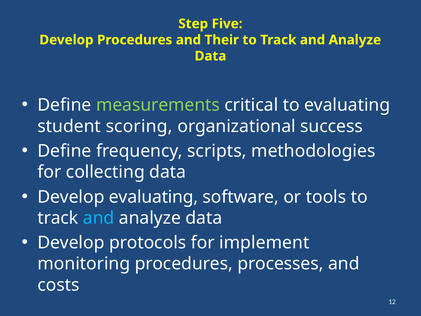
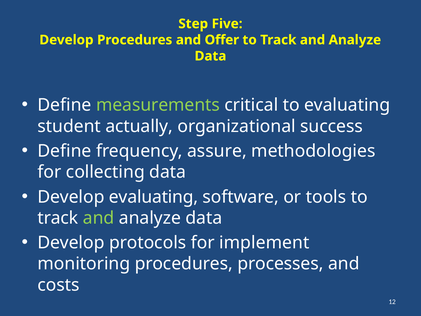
Their: Their -> Offer
scoring: scoring -> actually
scripts: scripts -> assure
and at (99, 218) colour: light blue -> light green
